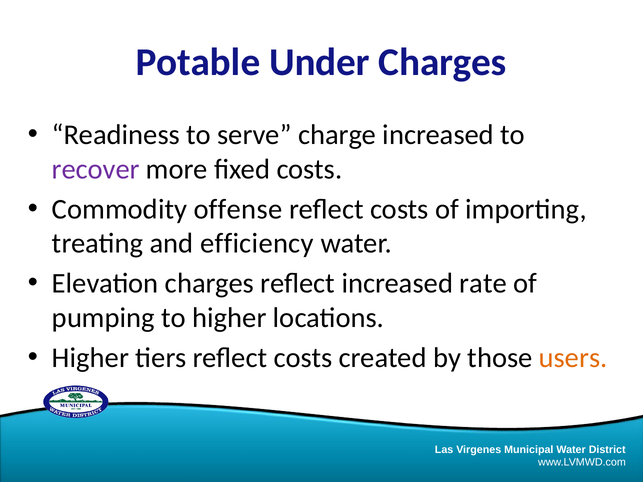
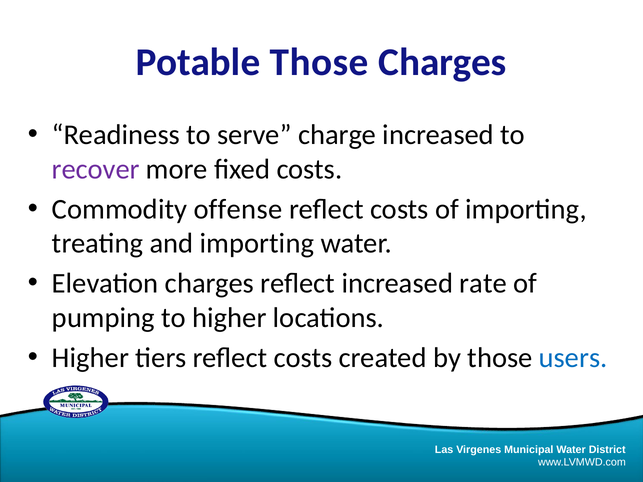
Potable Under: Under -> Those
and efficiency: efficiency -> importing
users colour: orange -> blue
